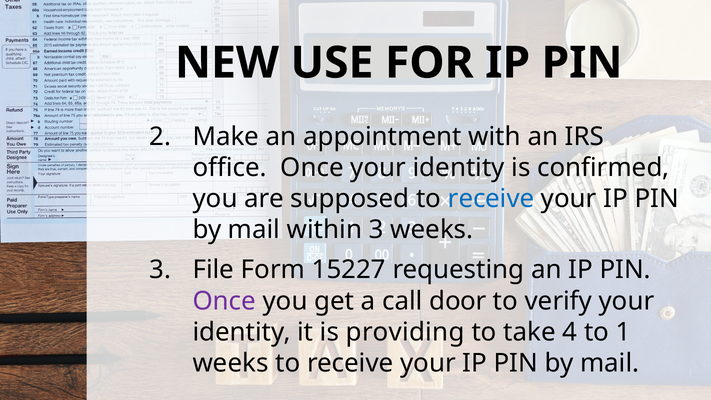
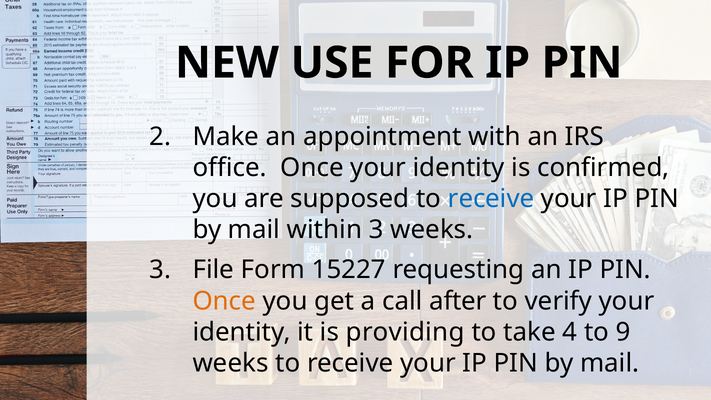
Once at (224, 301) colour: purple -> orange
door: door -> after
1: 1 -> 9
